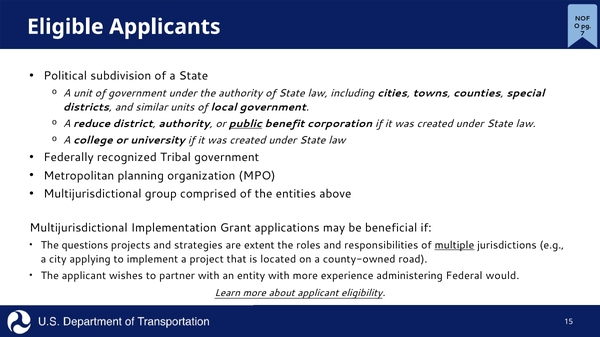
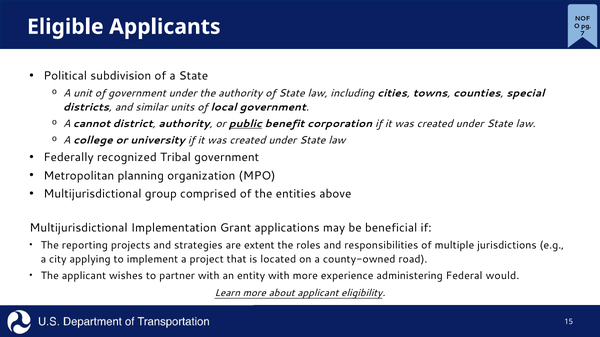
reduce: reduce -> cannot
questions: questions -> reporting
multiple underline: present -> none
